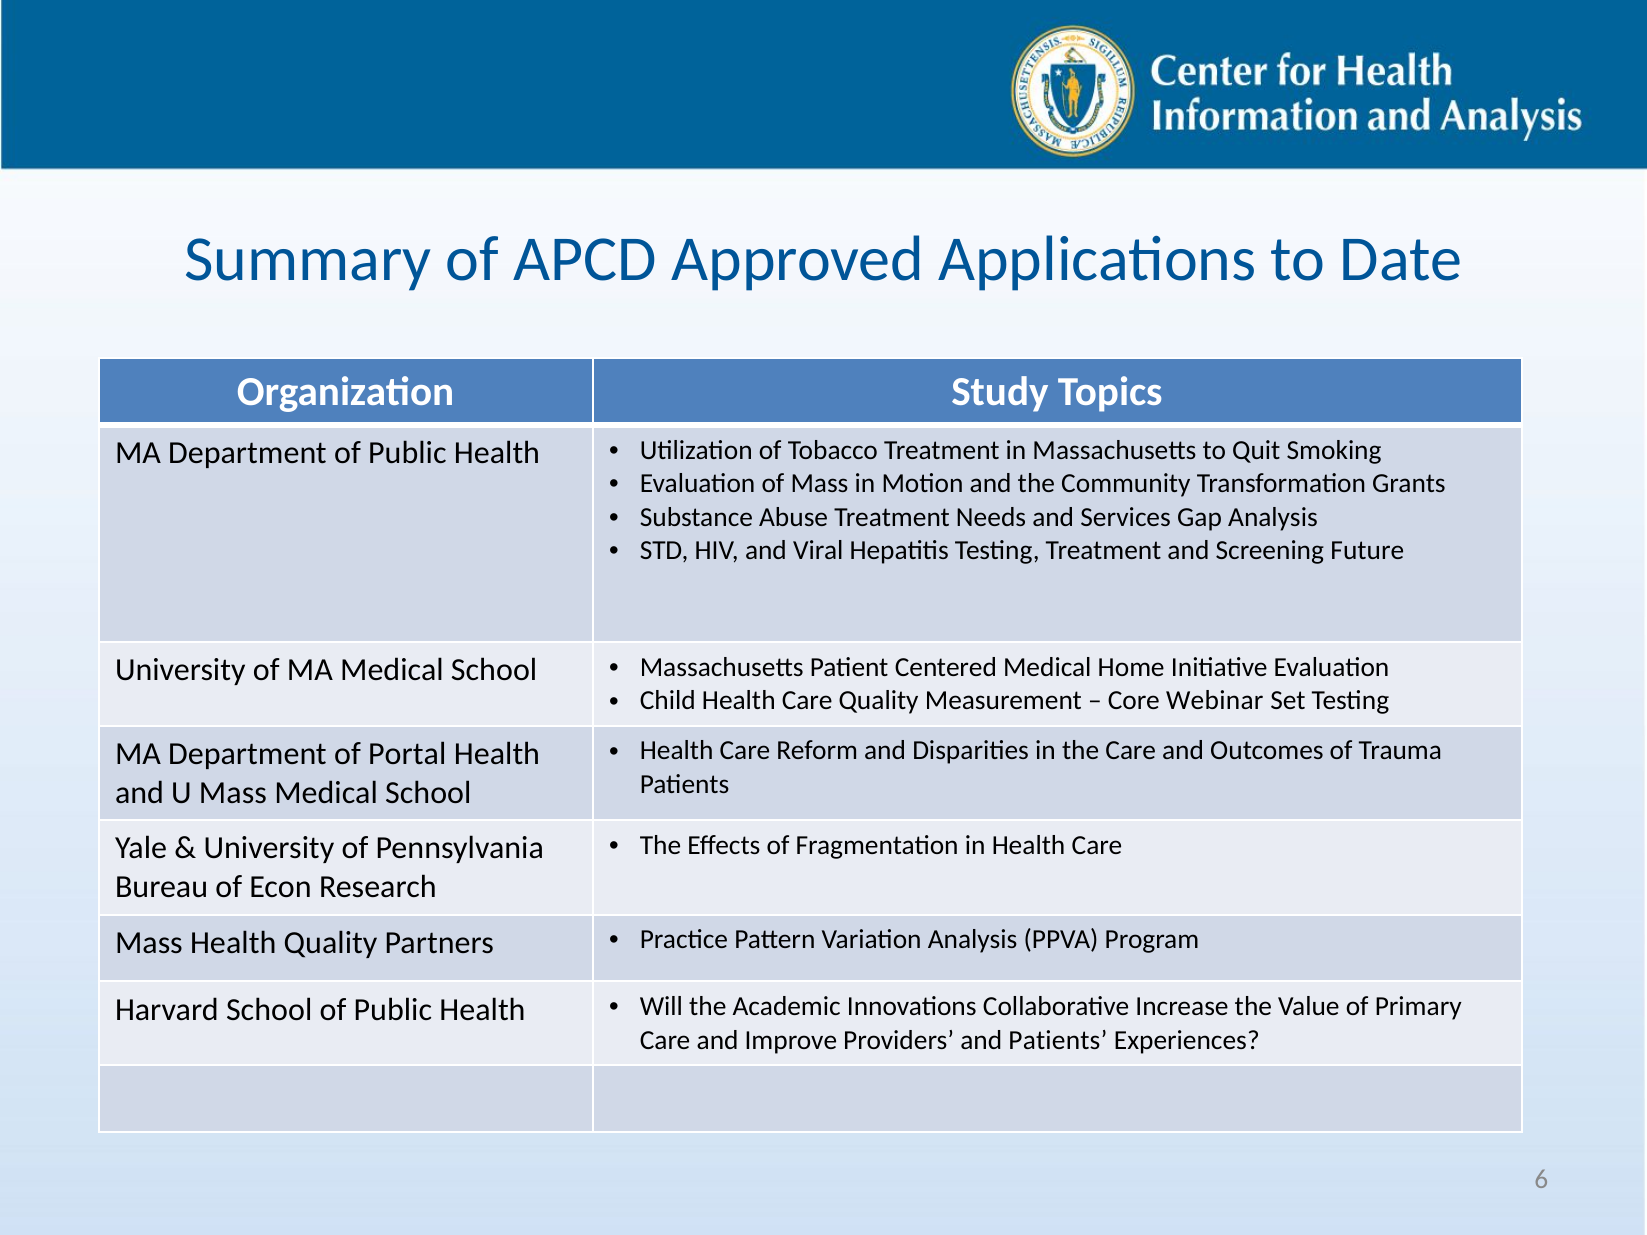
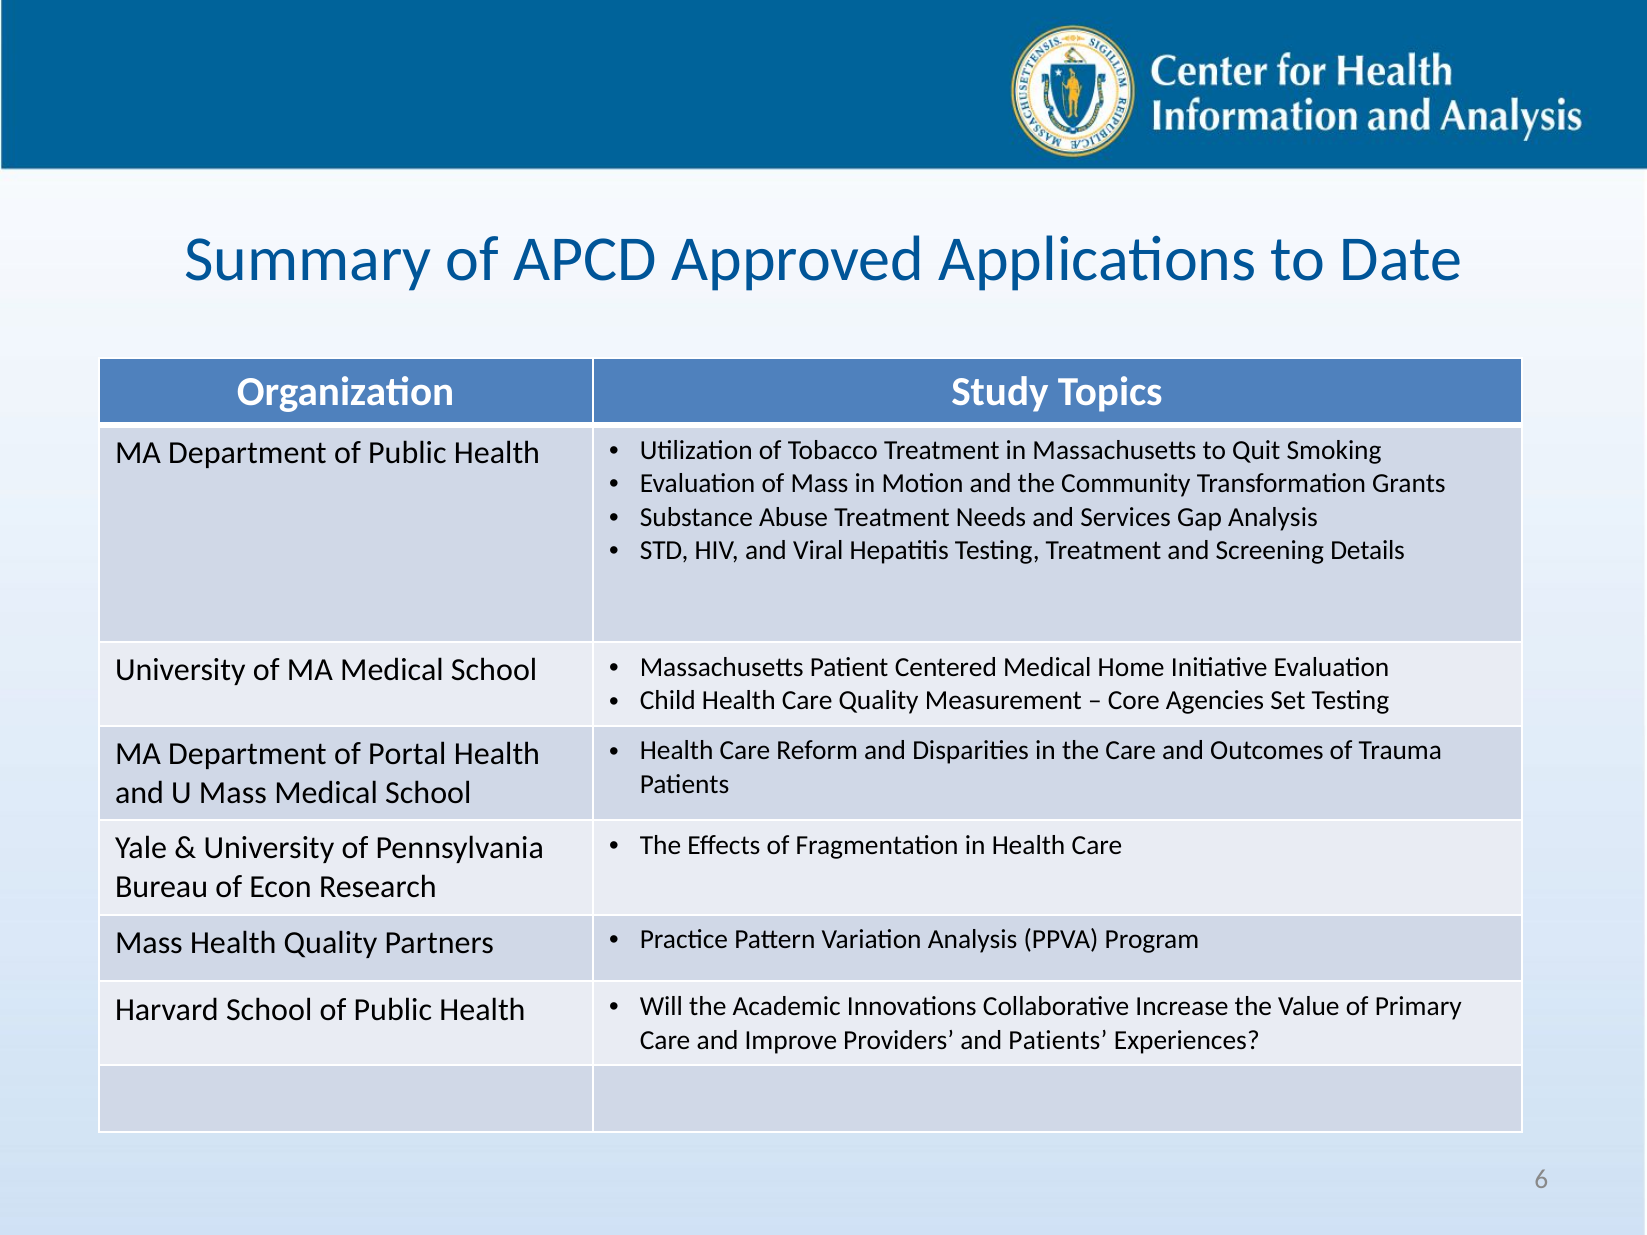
Future: Future -> Details
Webinar: Webinar -> Agencies
